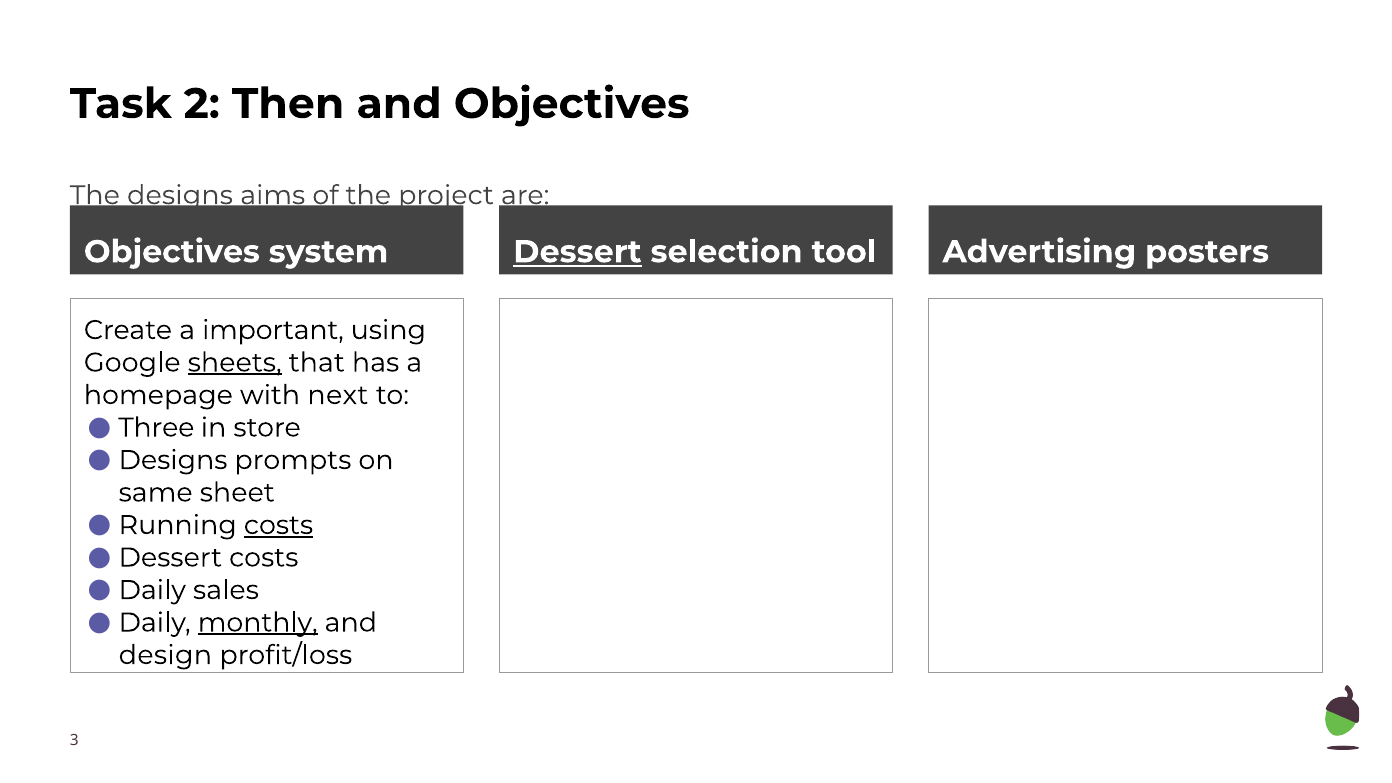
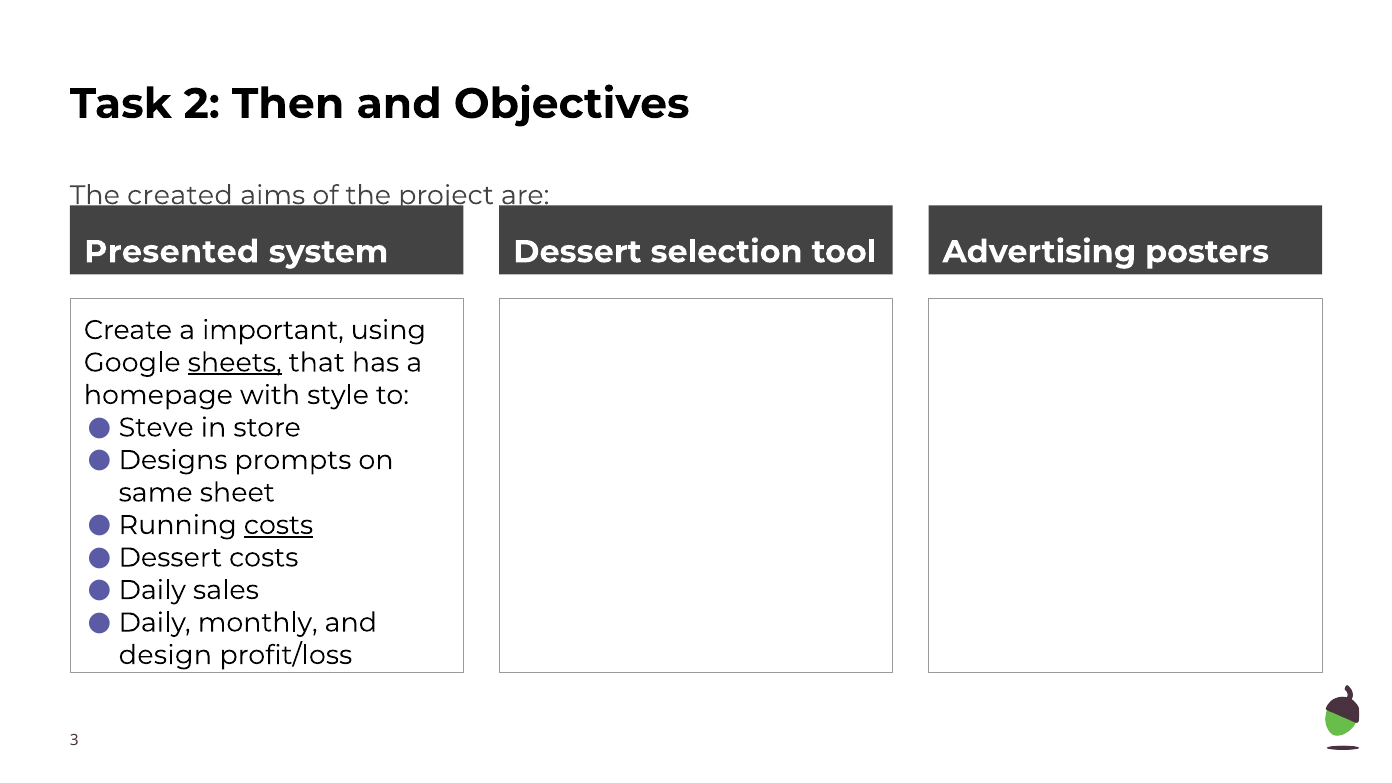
The designs: designs -> created
Objectives at (172, 252): Objectives -> Presented
Dessert at (577, 252) underline: present -> none
next: next -> style
Three: Three -> Steve
monthly underline: present -> none
